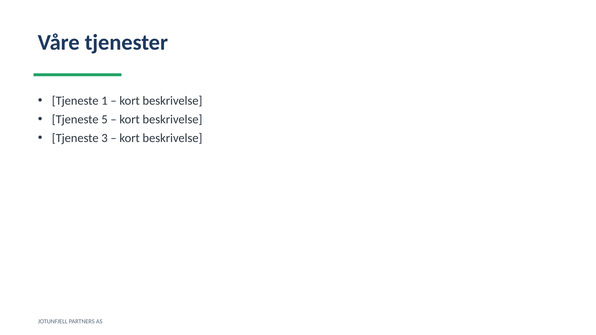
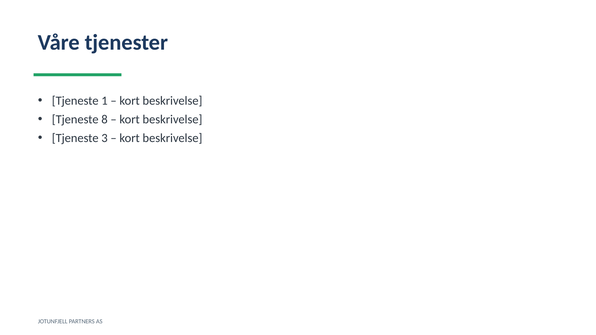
5: 5 -> 8
